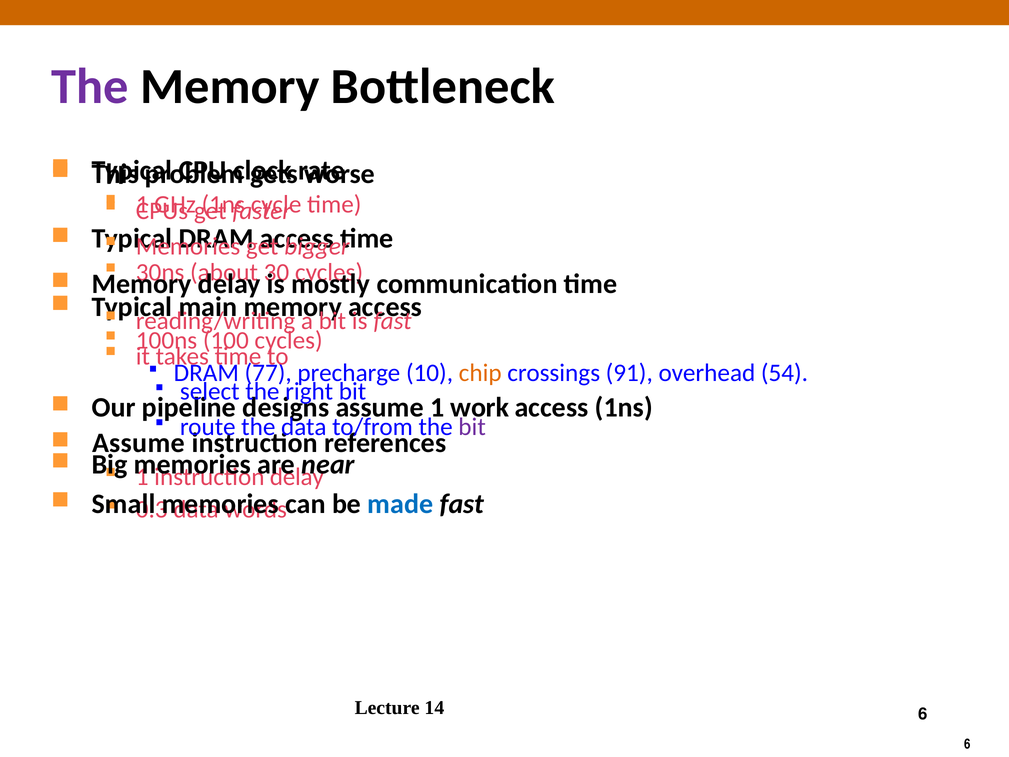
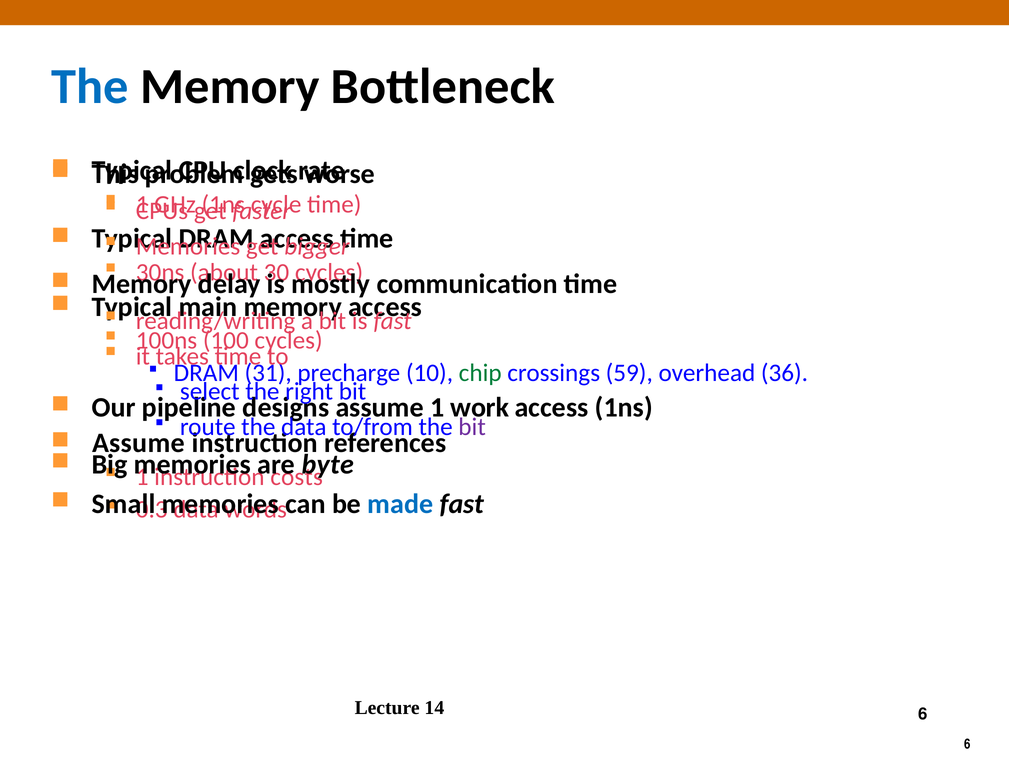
The at (90, 87) colour: purple -> blue
77: 77 -> 31
chip colour: orange -> green
91: 91 -> 59
54: 54 -> 36
near: near -> byte
delay at (297, 477): delay -> costs
